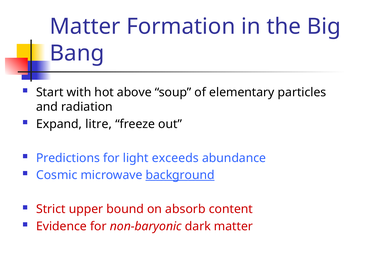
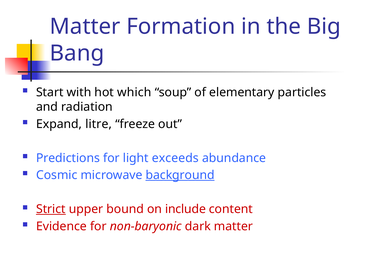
above: above -> which
Strict underline: none -> present
absorb: absorb -> include
